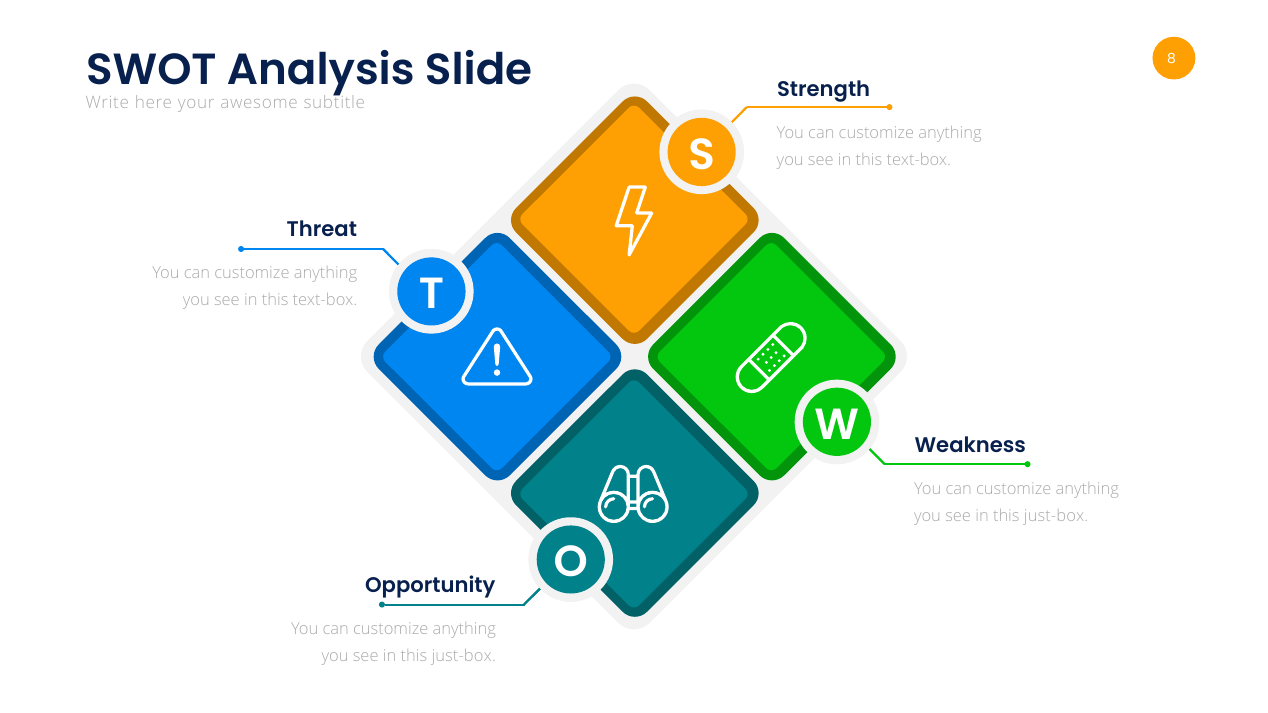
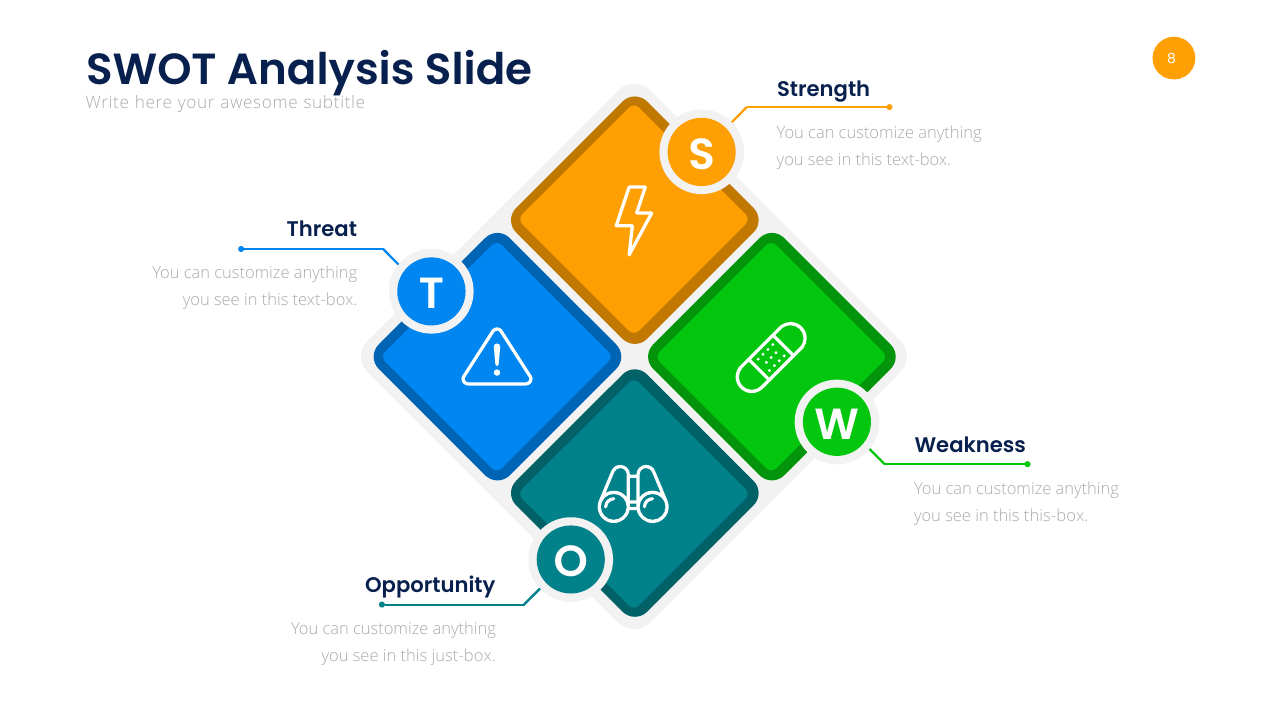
just-box at (1056, 517): just-box -> this-box
